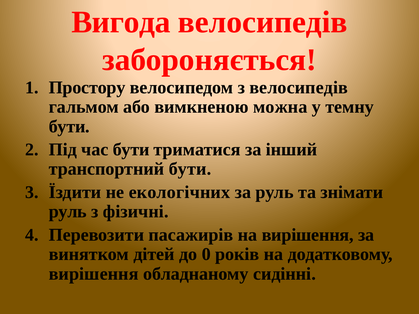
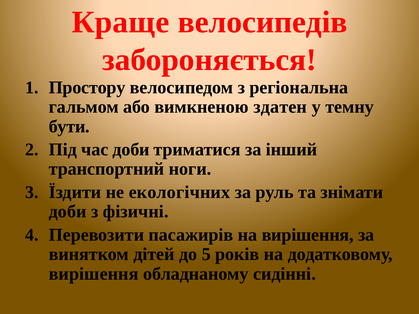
Вигода: Вигода -> Краще
з велосипедів: велосипедів -> регіональна
можна: можна -> здатен
час бути: бути -> доби
транспортний бути: бути -> ноги
руль at (68, 212): руль -> доби
0: 0 -> 5
